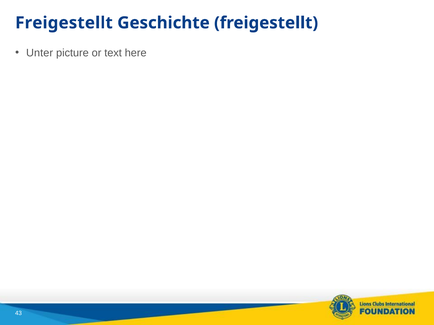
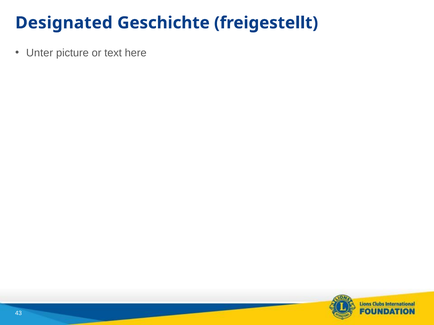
Freigestellt at (64, 23): Freigestellt -> Designated
